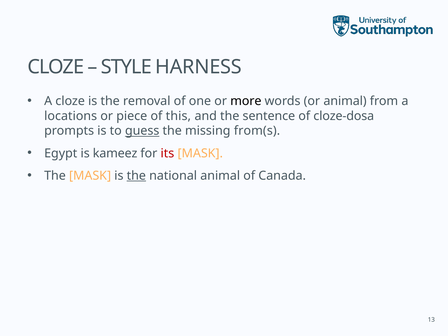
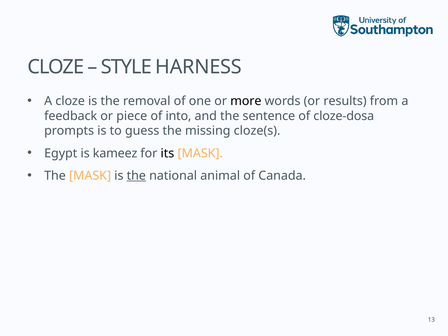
or animal: animal -> results
locations: locations -> feedback
this: this -> into
guess underline: present -> none
from(s: from(s -> cloze(s
its colour: red -> black
